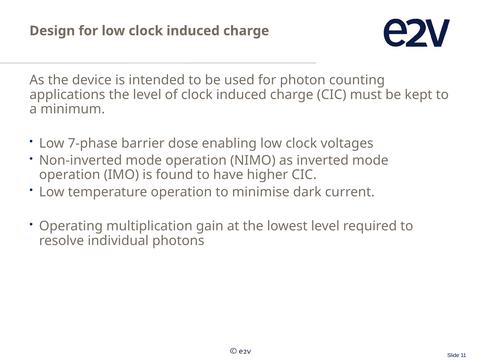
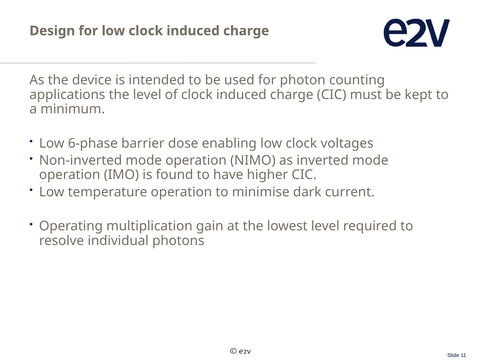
7-phase: 7-phase -> 6-phase
